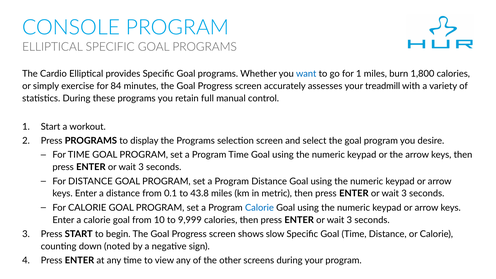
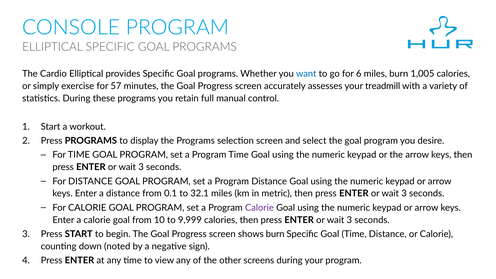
for 1: 1 -> 6
1,800: 1,800 -> 1,005
84: 84 -> 57
43.8: 43.8 -> 32.1
Calorie at (259, 208) colour: blue -> purple
shows slow: slow -> burn
